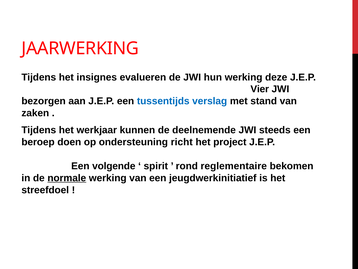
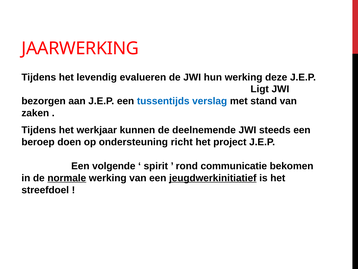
insignes: insignes -> levendig
Vier: Vier -> Ligt
reglementaire: reglementaire -> communicatie
jeugdwerkinitiatief underline: none -> present
